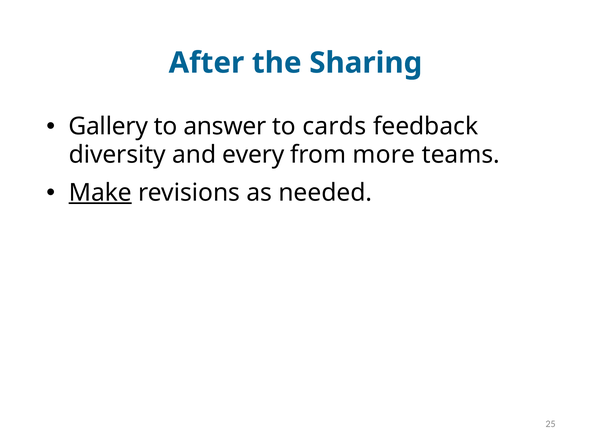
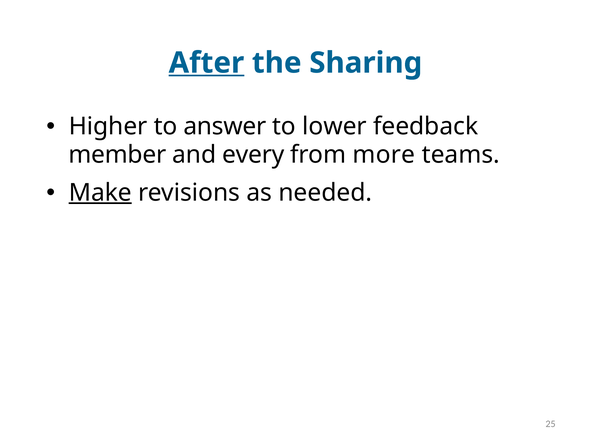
After underline: none -> present
Gallery: Gallery -> Higher
cards: cards -> lower
diversity: diversity -> member
